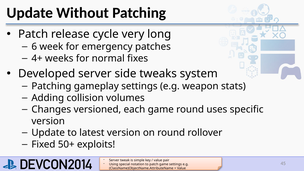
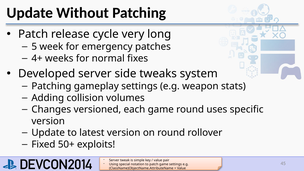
6: 6 -> 5
